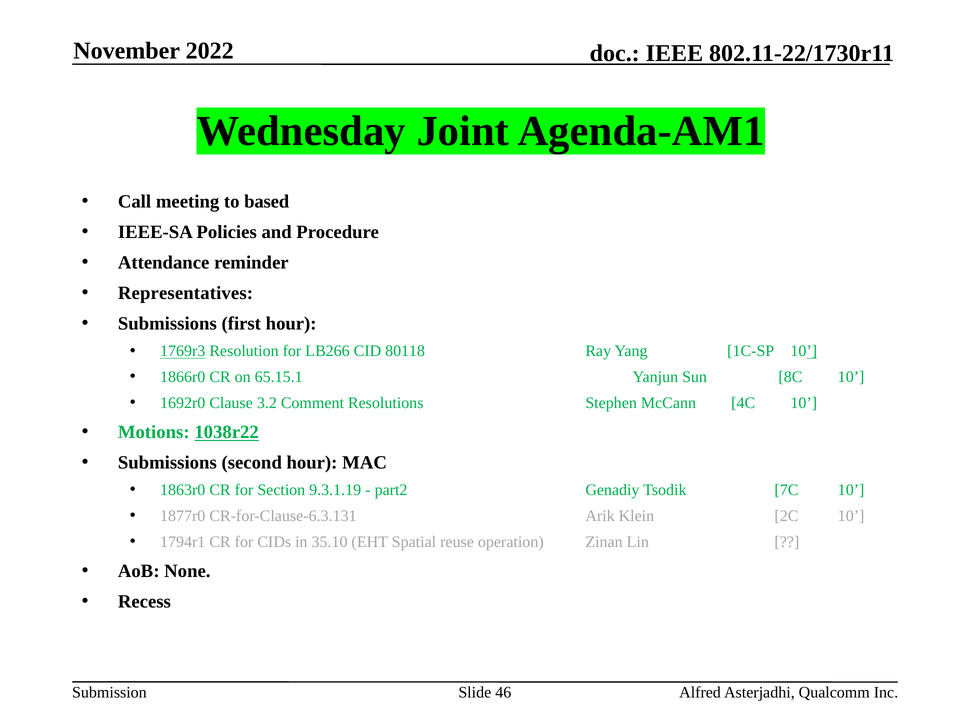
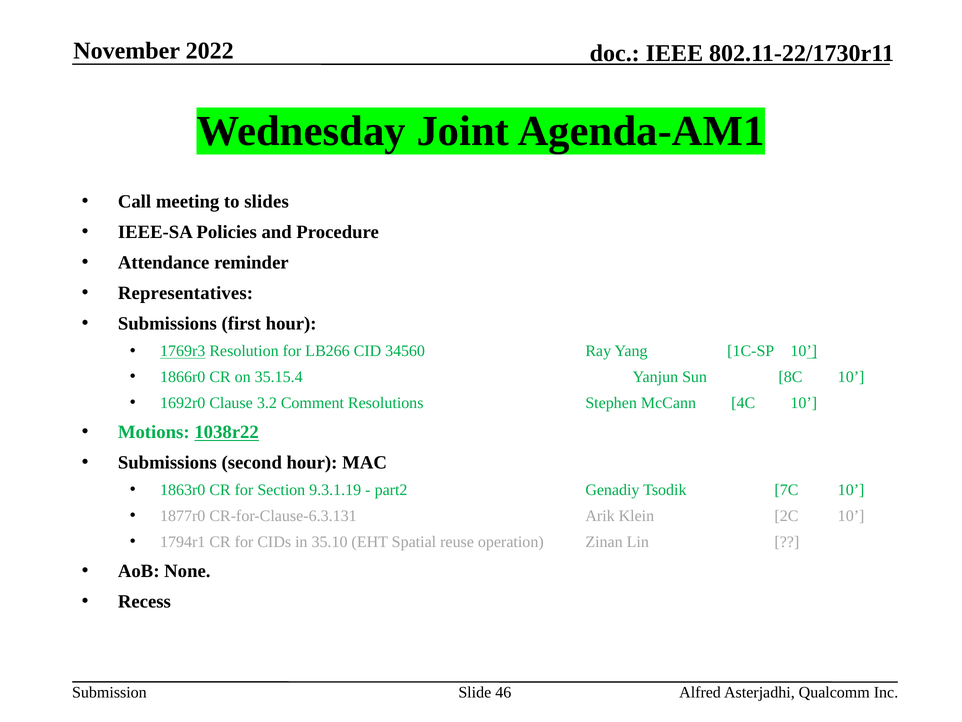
based: based -> slides
80118: 80118 -> 34560
65.15.1: 65.15.1 -> 35.15.4
